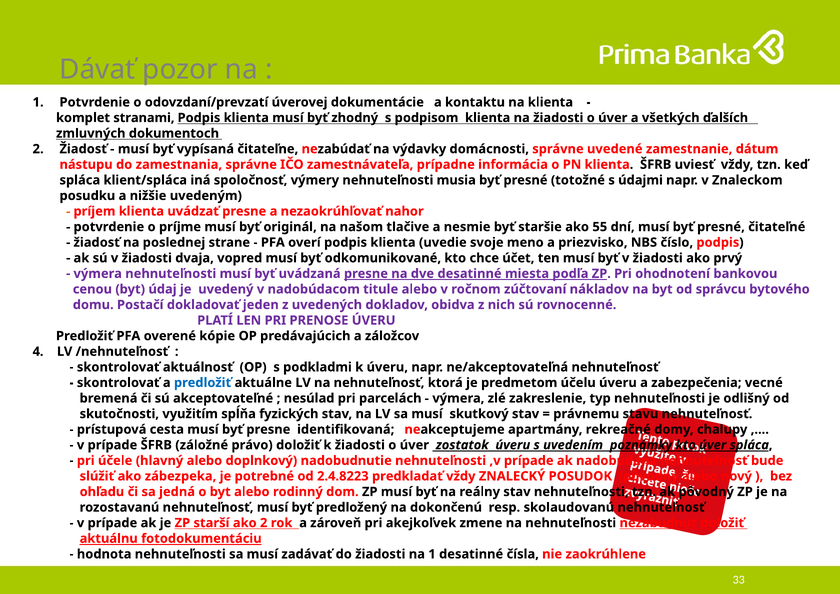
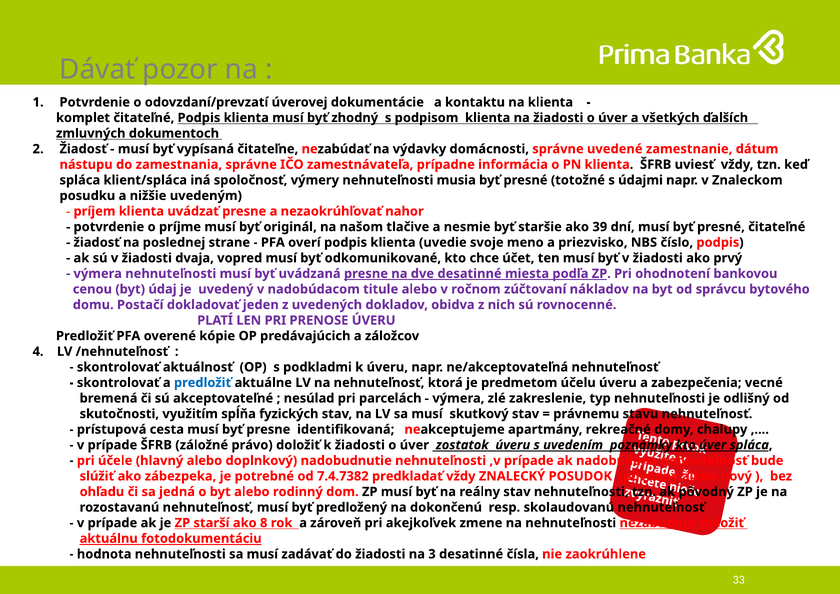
komplet stranami: stranami -> čitateľné
55: 55 -> 39
2.4.8223: 2.4.8223 -> 7.4.7382
ako 2: 2 -> 8
na 1: 1 -> 3
